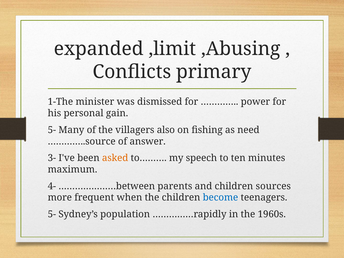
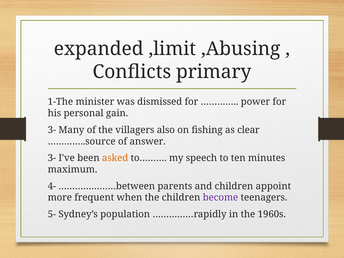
5- at (52, 130): 5- -> 3-
need: need -> clear
sources: sources -> appoint
become colour: blue -> purple
